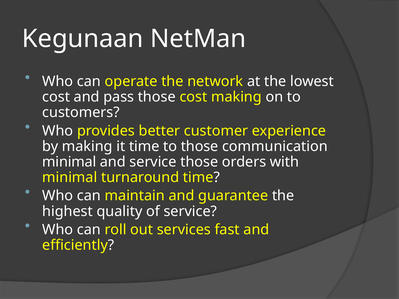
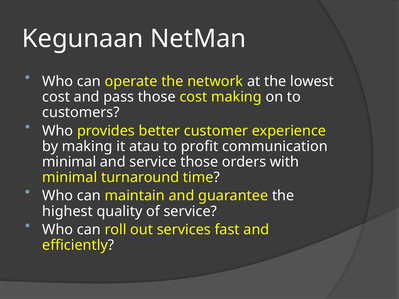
it time: time -> atau
to those: those -> profit
